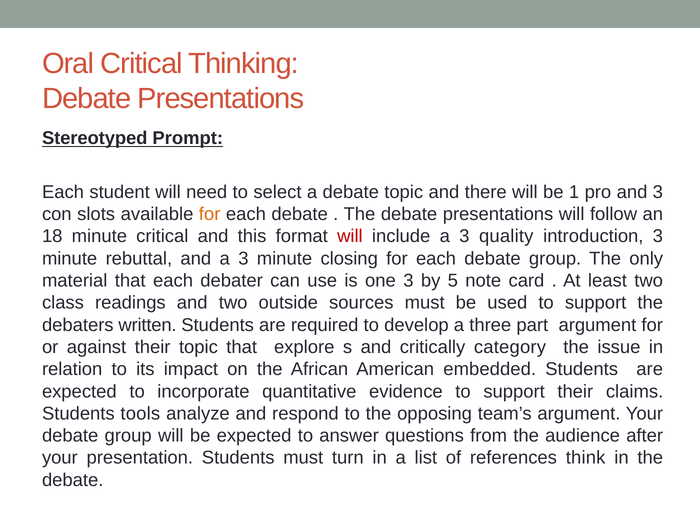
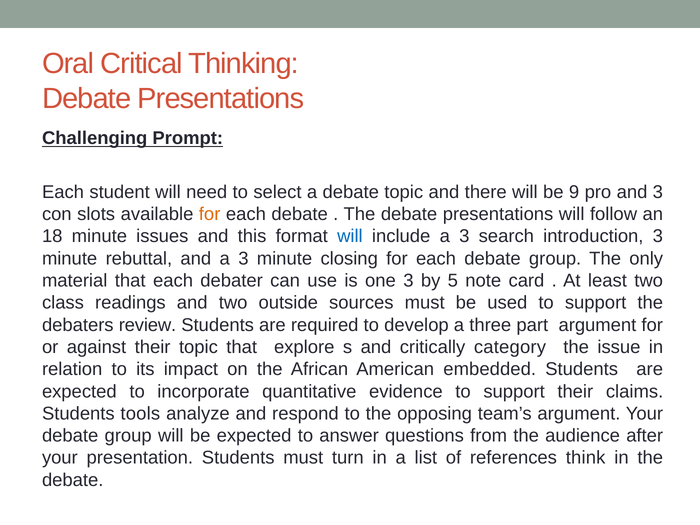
Stereotyped: Stereotyped -> Challenging
1: 1 -> 9
minute critical: critical -> issues
will at (350, 236) colour: red -> blue
quality: quality -> search
written: written -> review
